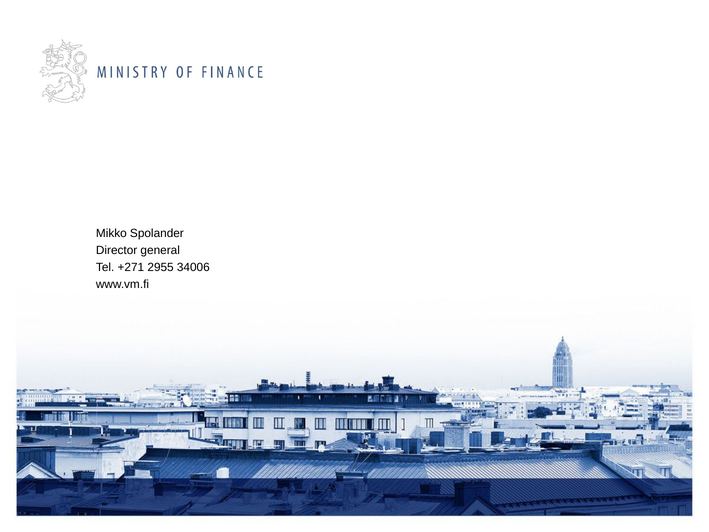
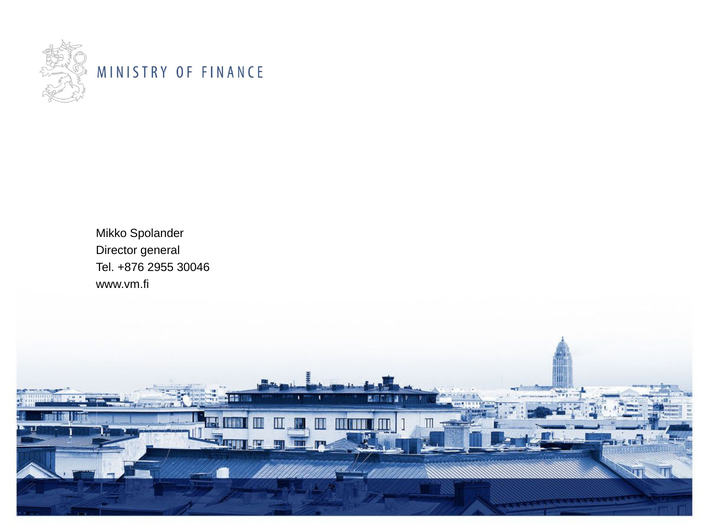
+271: +271 -> +876
34006: 34006 -> 30046
